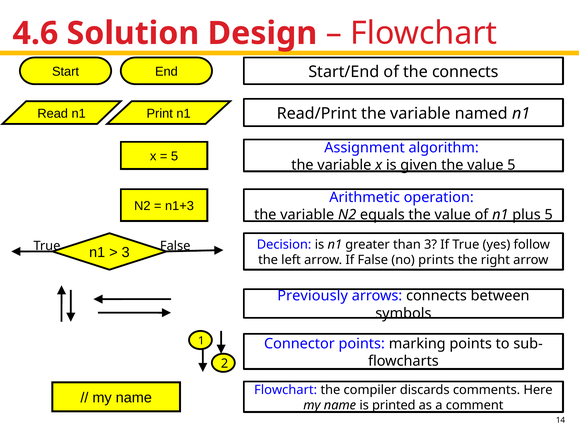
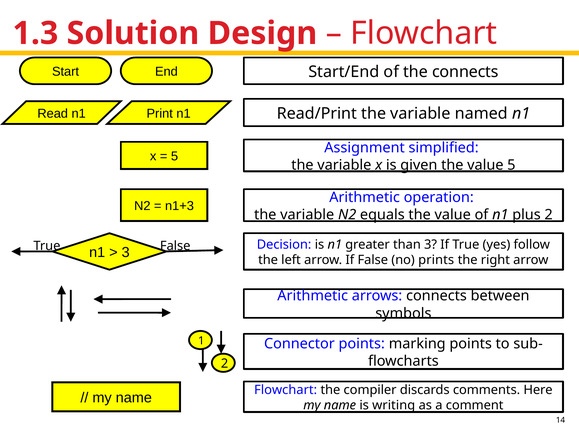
4.6: 4.6 -> 1.3
algorithm: algorithm -> simplified
plus 5: 5 -> 2
Previously at (313, 296): Previously -> Arithmetic
printed: printed -> writing
